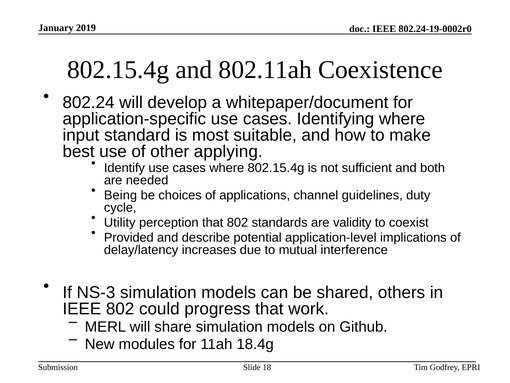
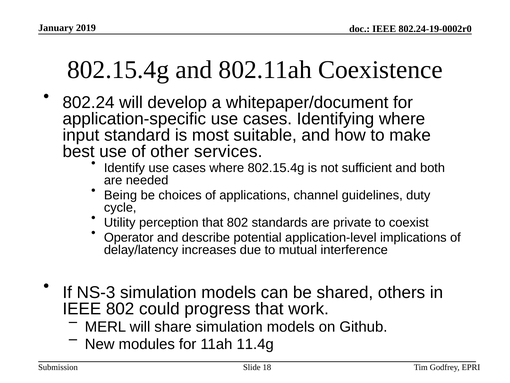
applying: applying -> services
validity: validity -> private
Provided: Provided -> Operator
18.4g: 18.4g -> 11.4g
